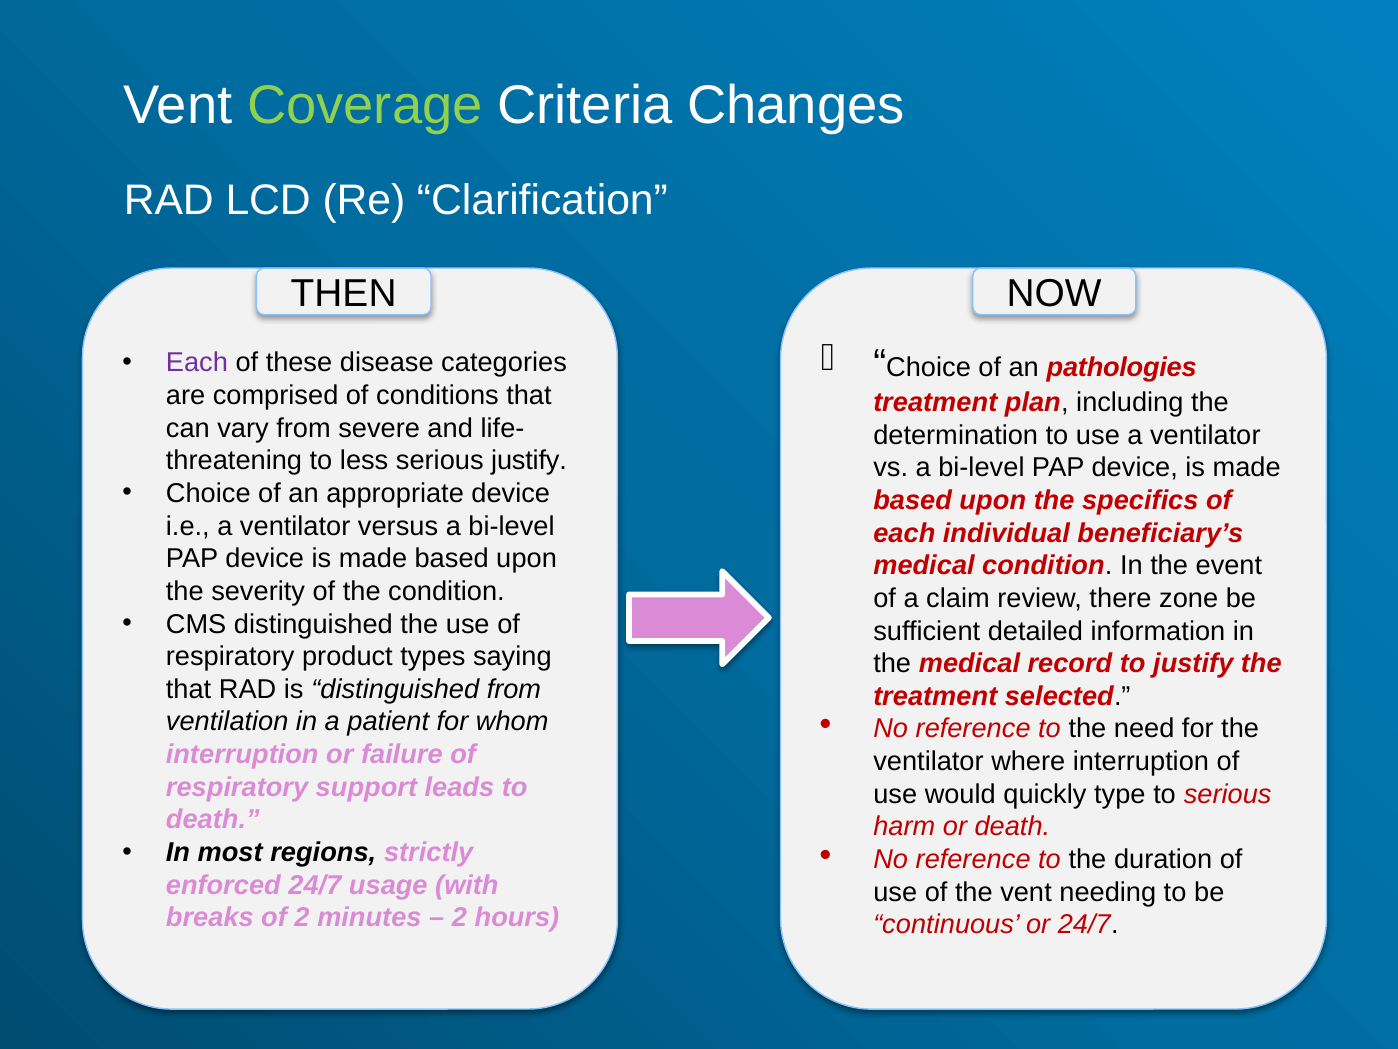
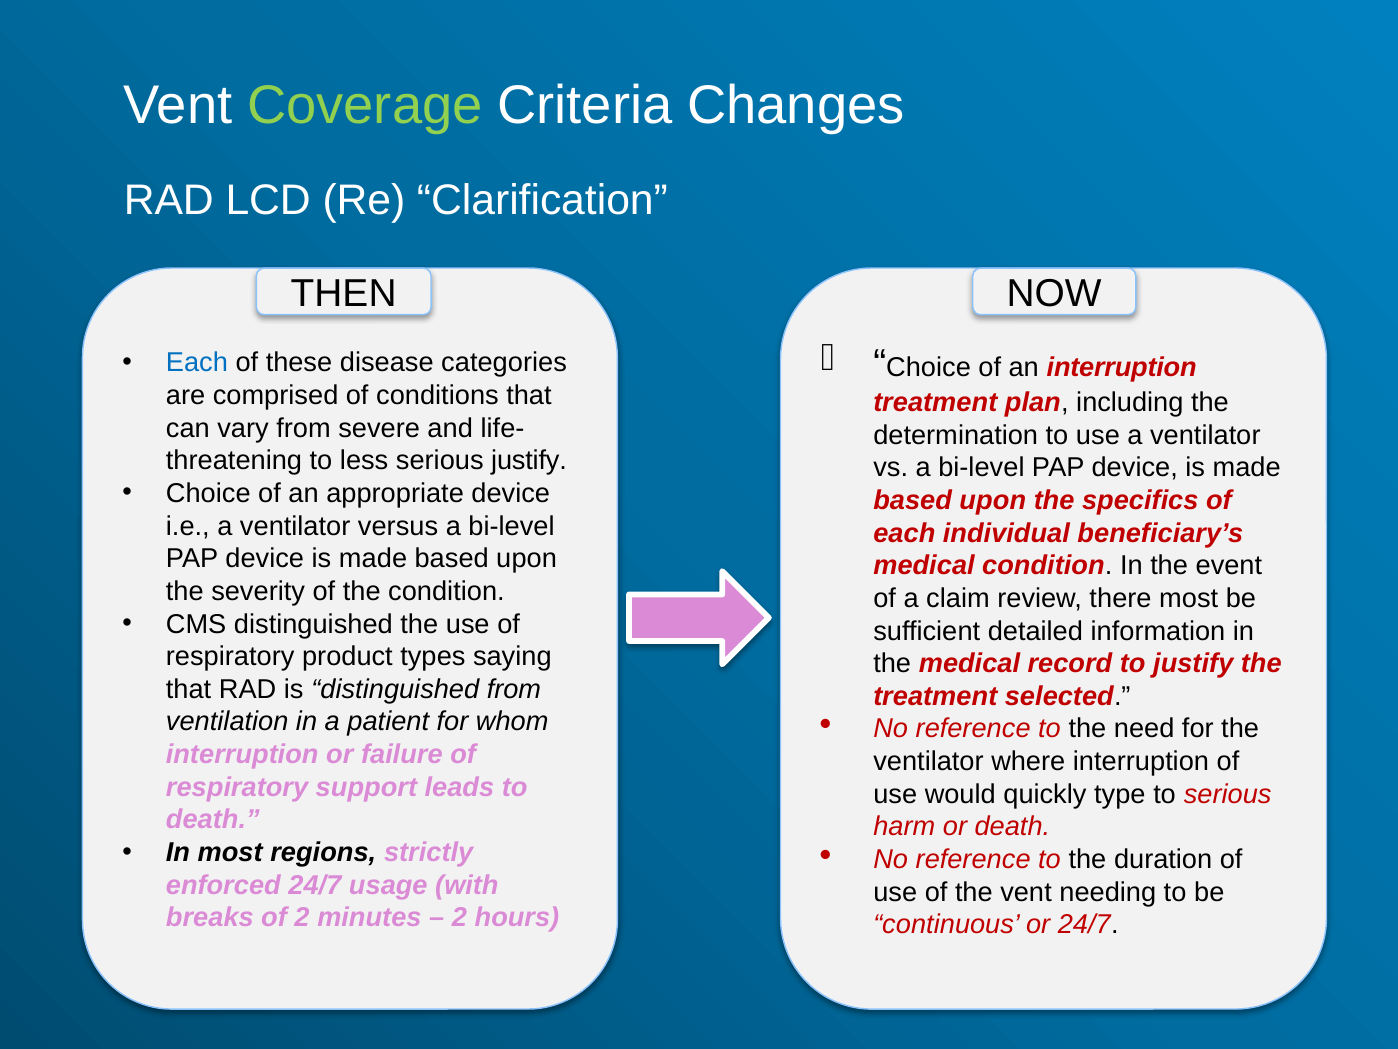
an pathologies: pathologies -> interruption
Each at (197, 363) colour: purple -> blue
there zone: zone -> most
